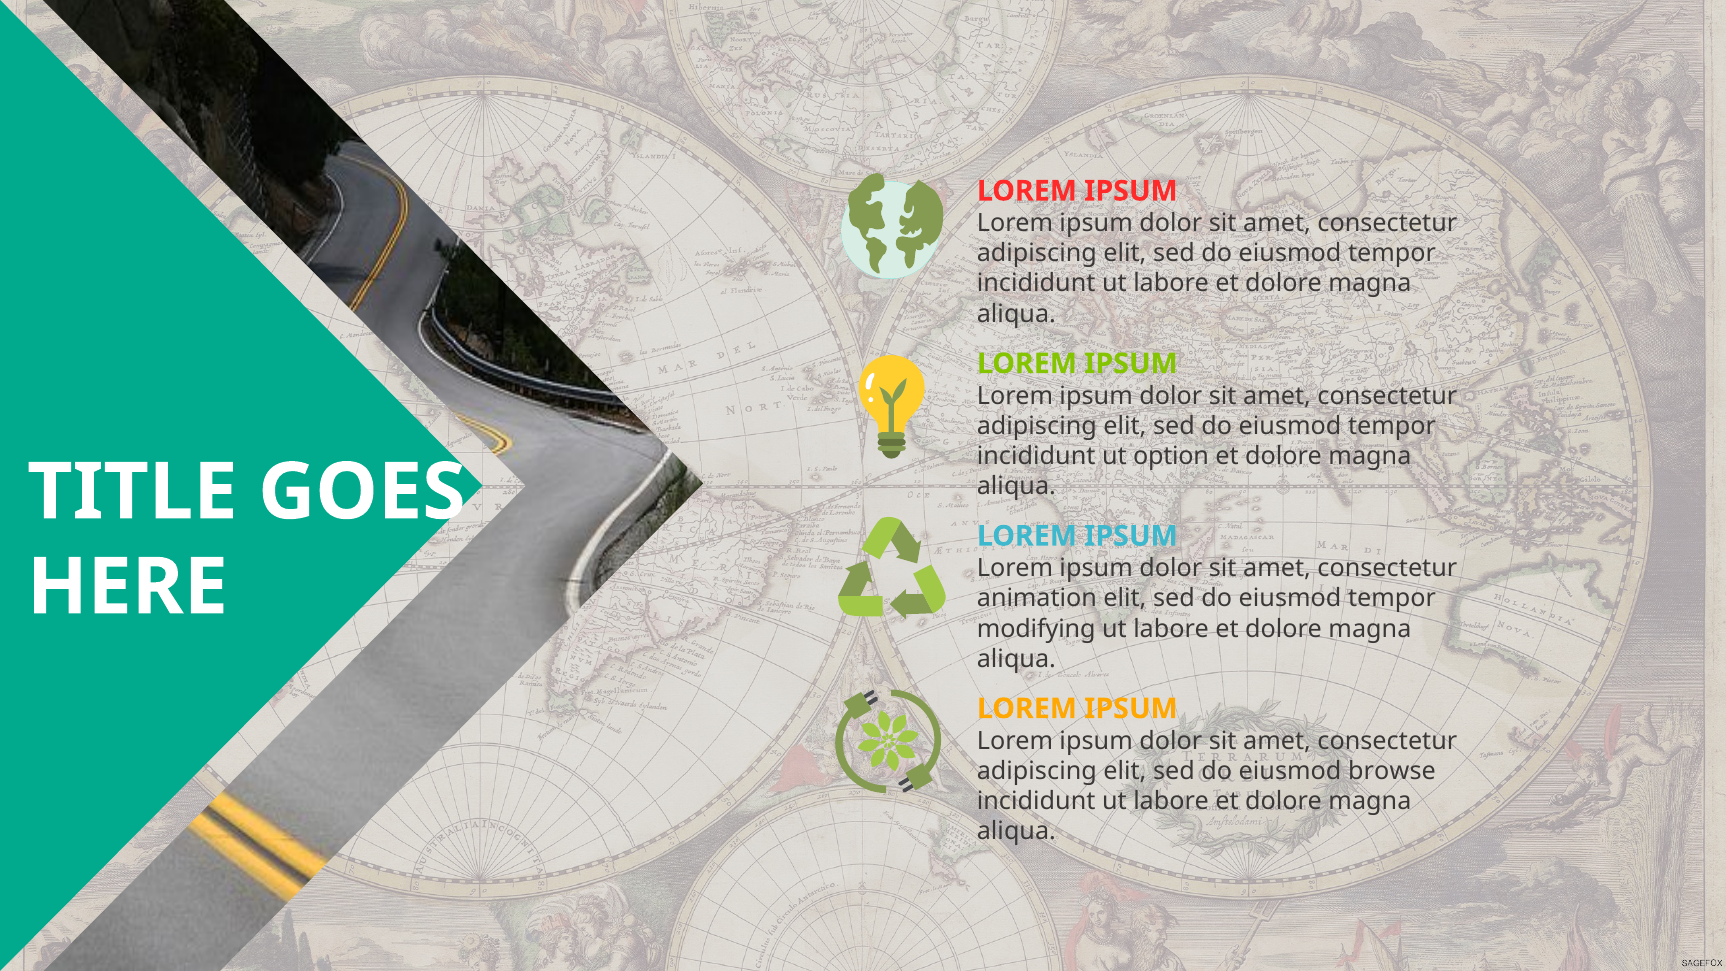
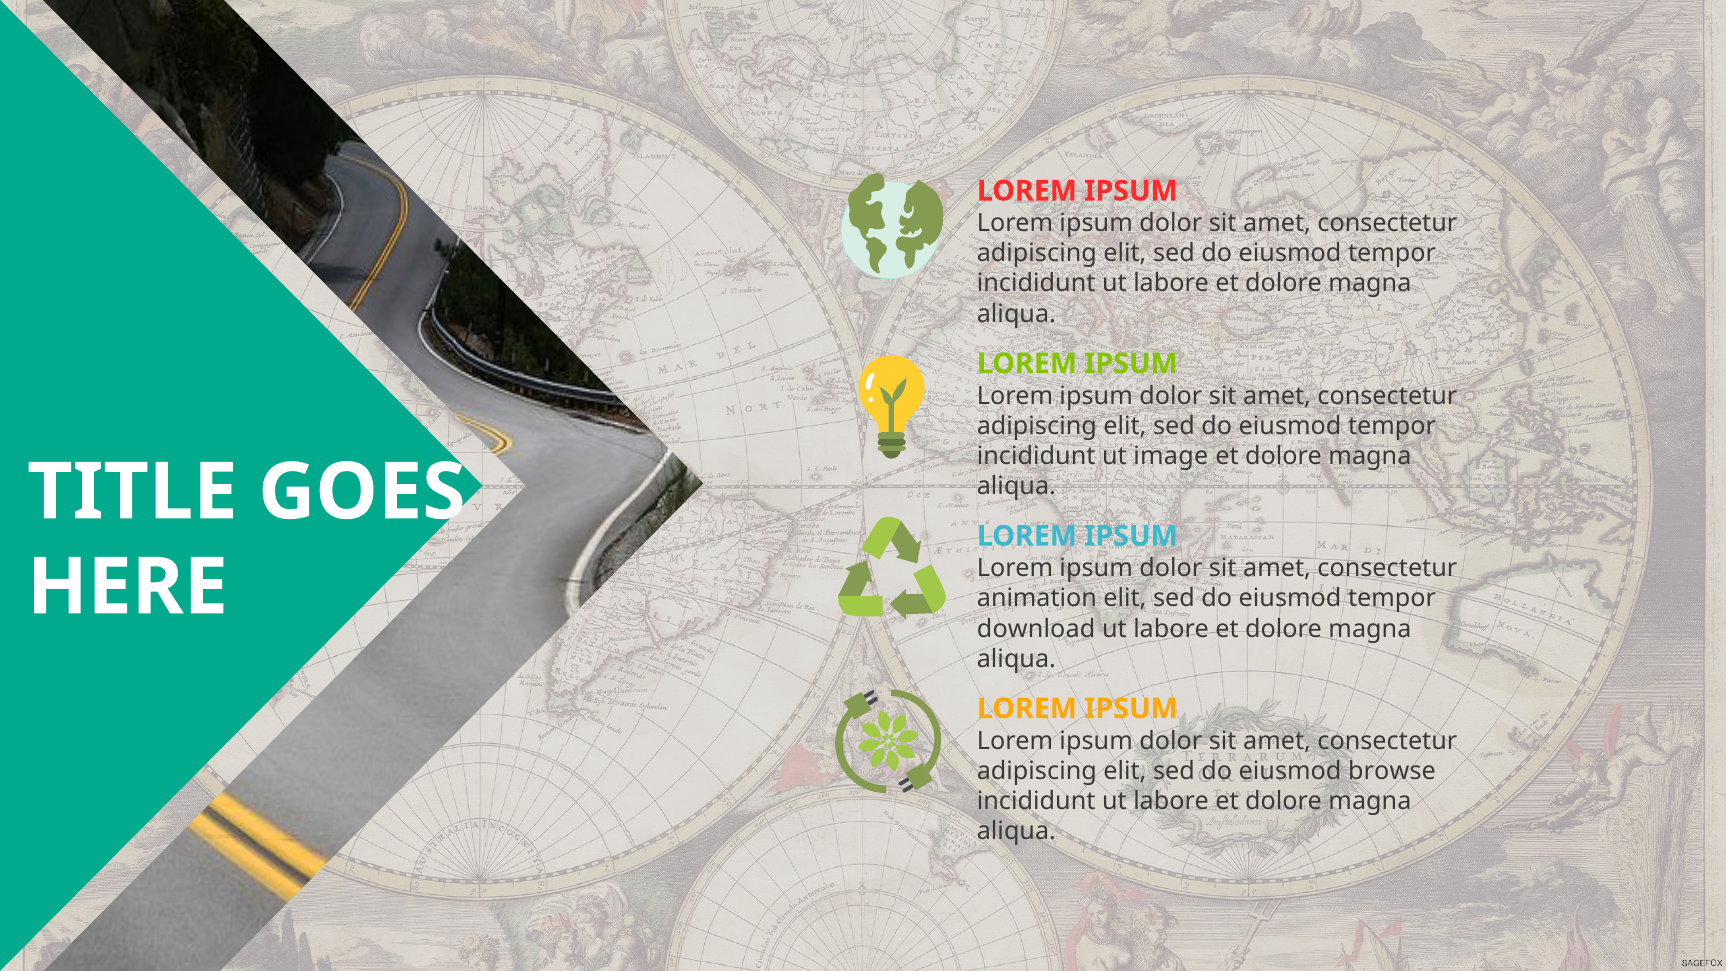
option: option -> image
modifying: modifying -> download
